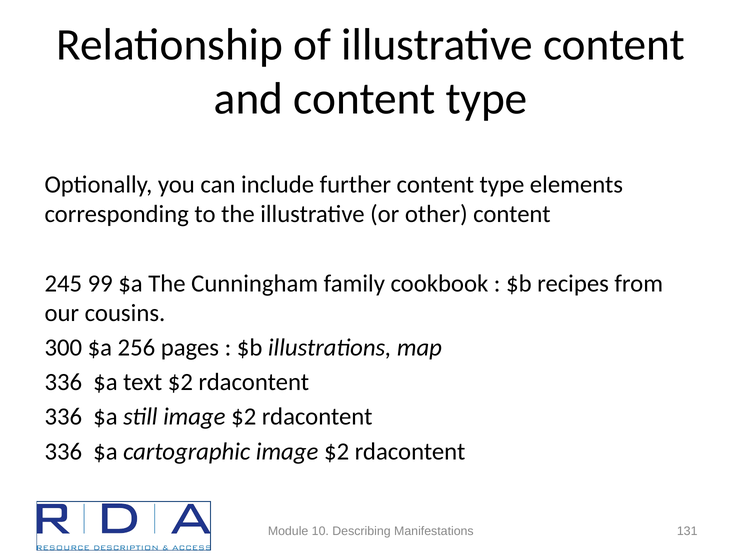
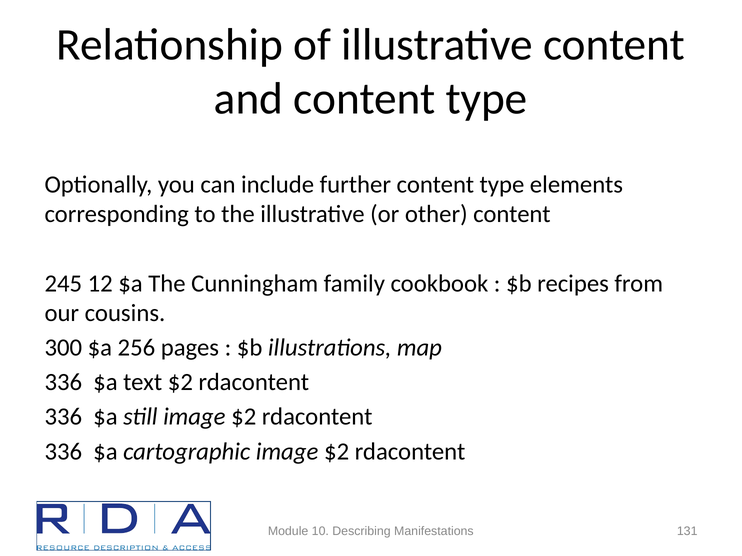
99: 99 -> 12
